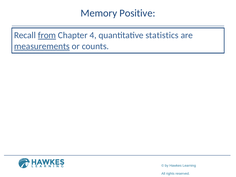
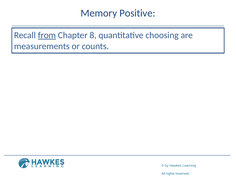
4: 4 -> 8
statistics: statistics -> choosing
measurements underline: present -> none
